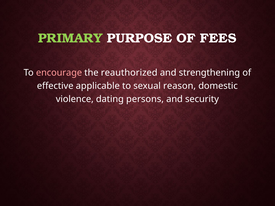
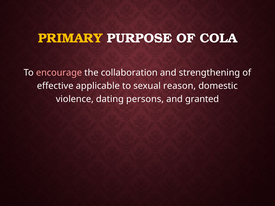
PRIMARY colour: light green -> yellow
FEES: FEES -> COLA
reauthorized: reauthorized -> collaboration
security: security -> granted
